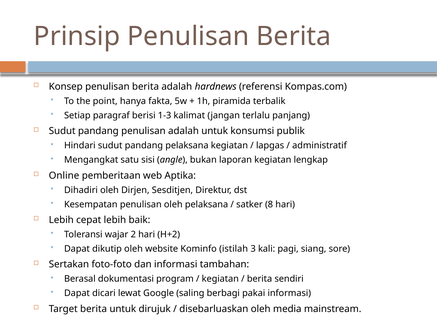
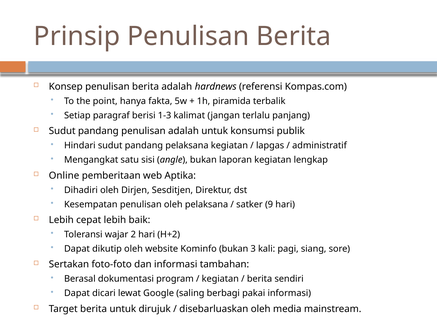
8: 8 -> 9
Kominfo istilah: istilah -> bukan
